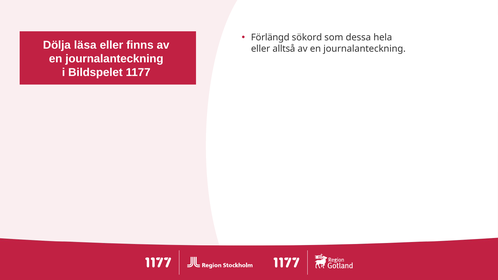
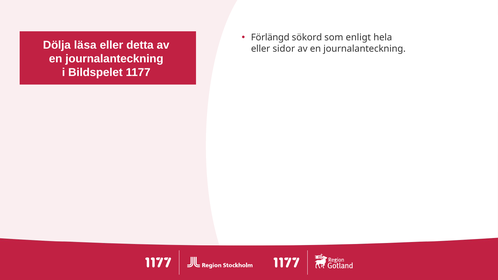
dessa: dessa -> enligt
finns: finns -> detta
alltså: alltså -> sidor
